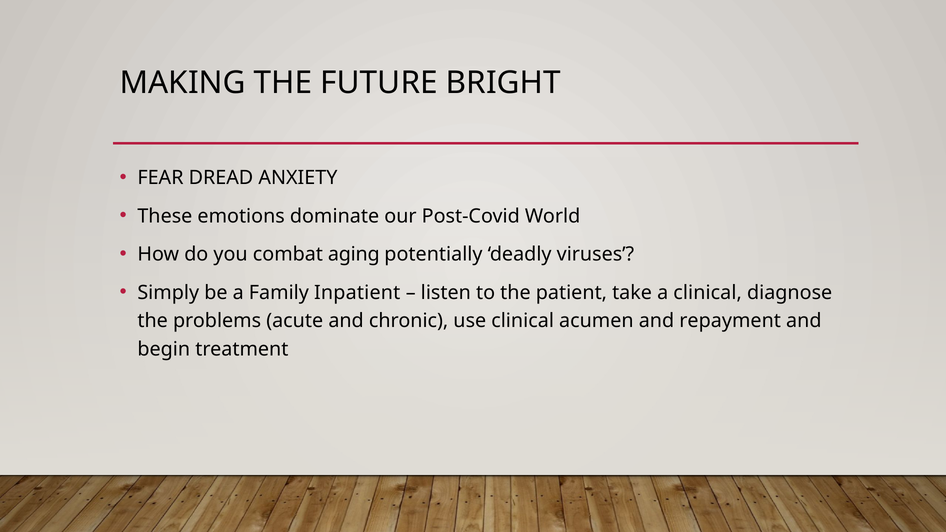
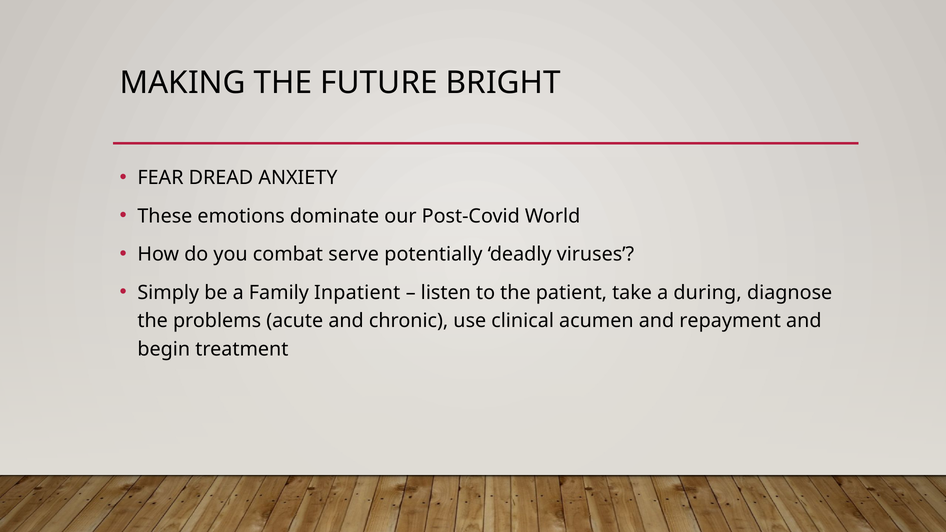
aging: aging -> serve
a clinical: clinical -> during
